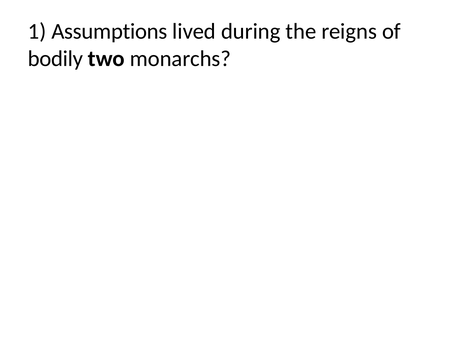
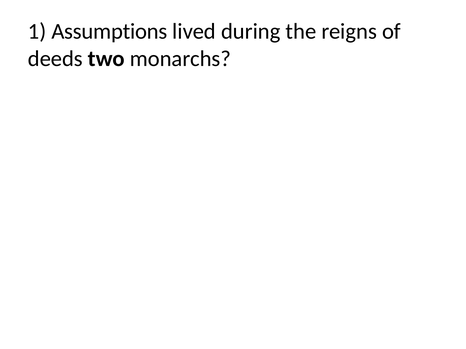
bodily: bodily -> deeds
